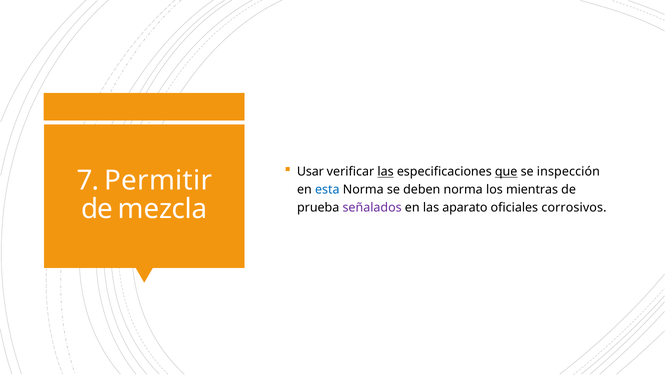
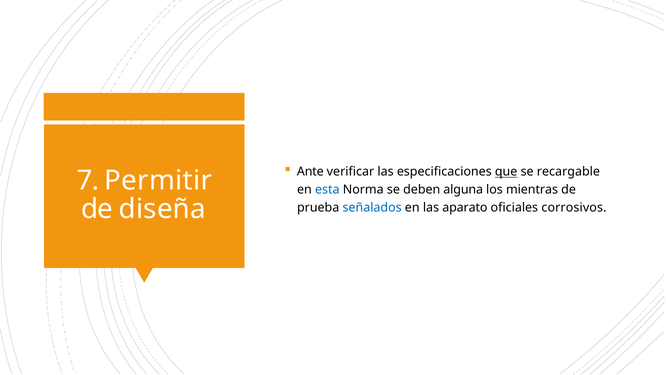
Usar: Usar -> Ante
las at (386, 172) underline: present -> none
inspección: inspección -> recargable
deben norma: norma -> alguna
mezcla: mezcla -> diseña
señalados colour: purple -> blue
